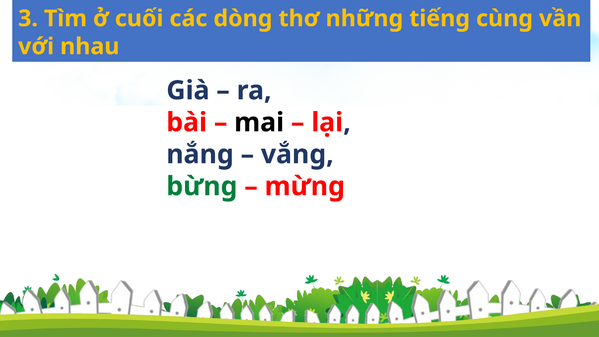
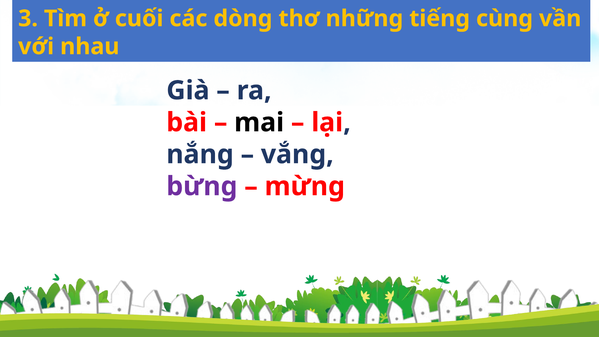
bừng colour: green -> purple
